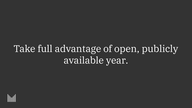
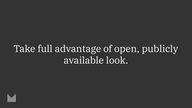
year: year -> look
